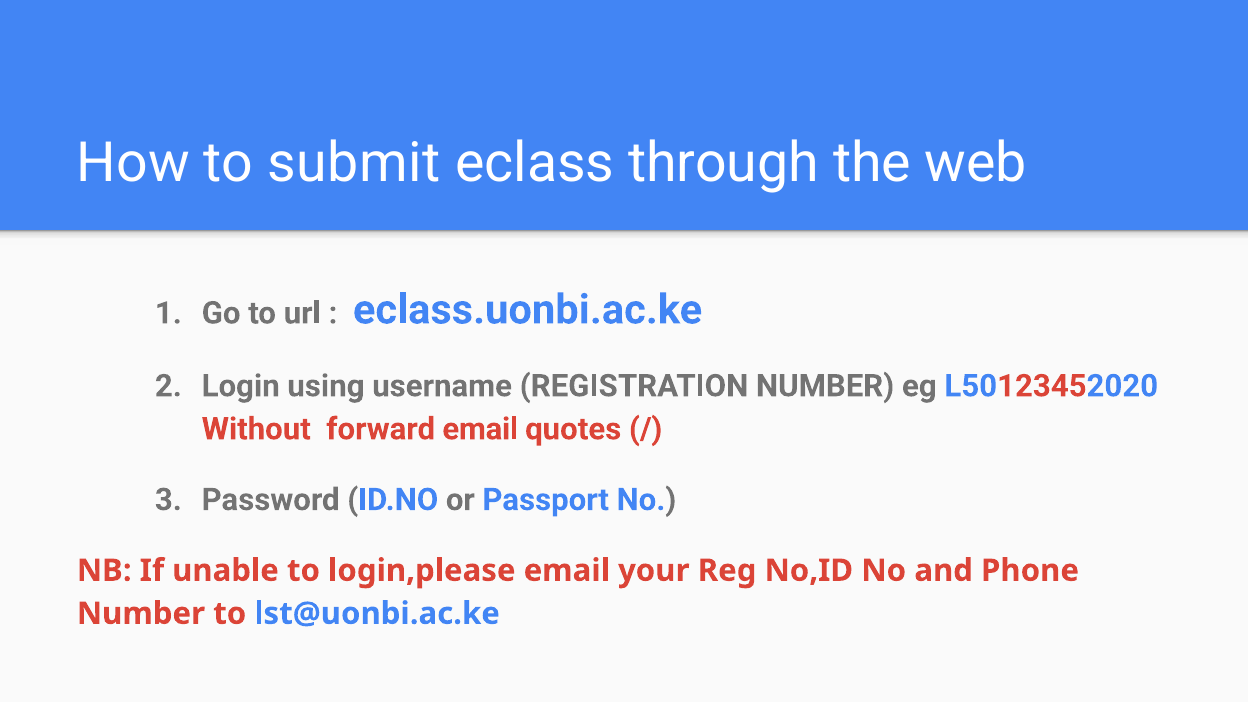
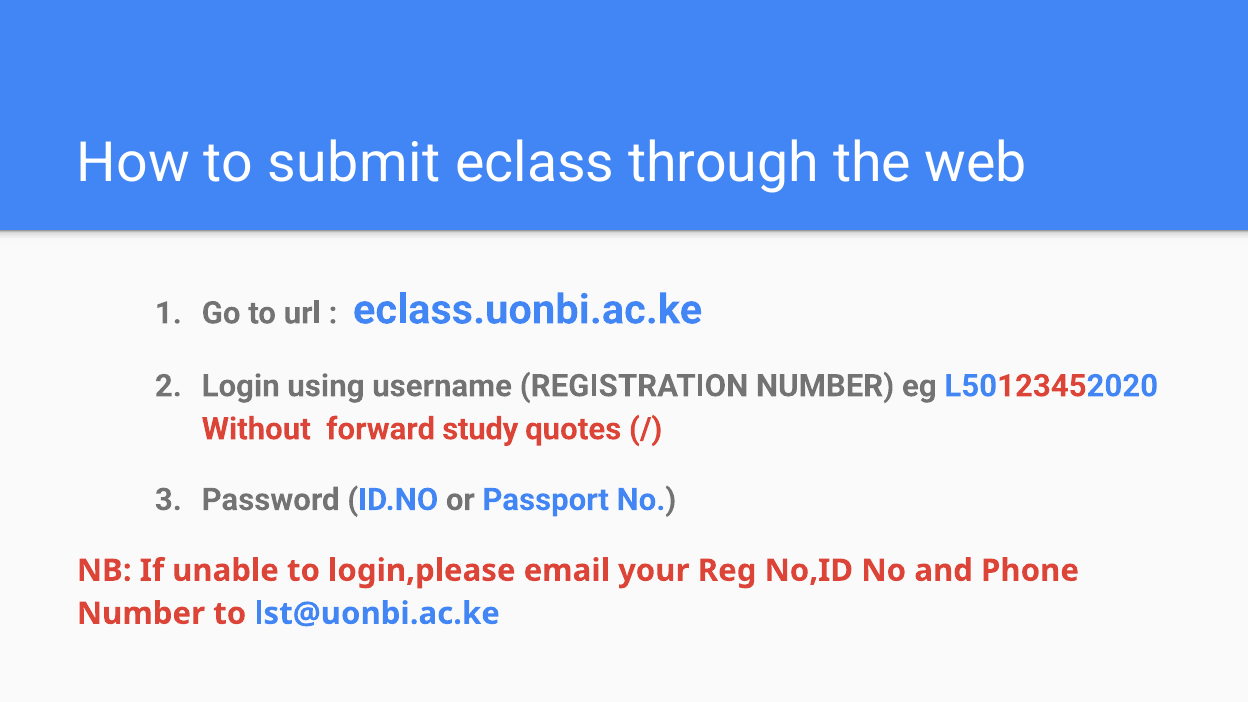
forward email: email -> study
